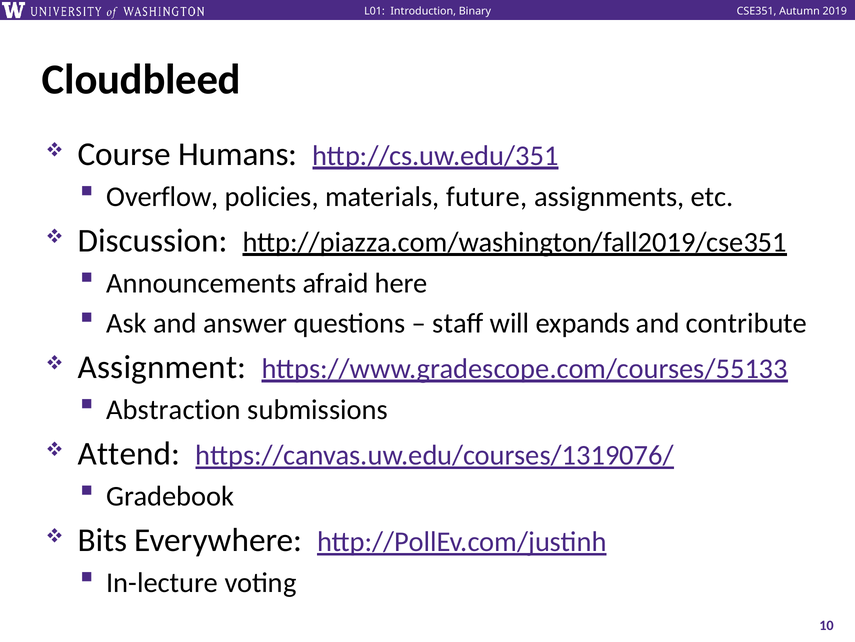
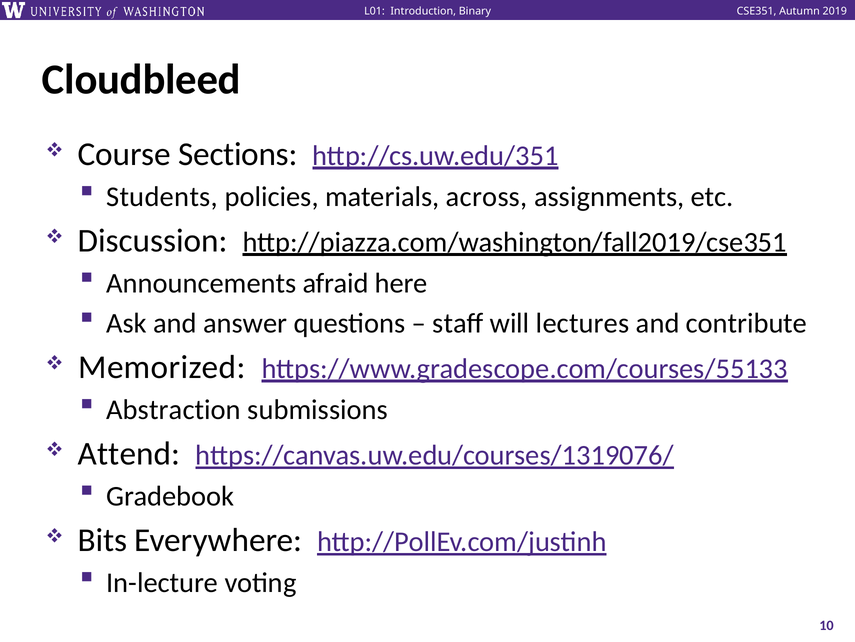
Humans: Humans -> Sections
Overflow: Overflow -> Students
future: future -> across
expands: expands -> lectures
Assignment: Assignment -> Memorized
